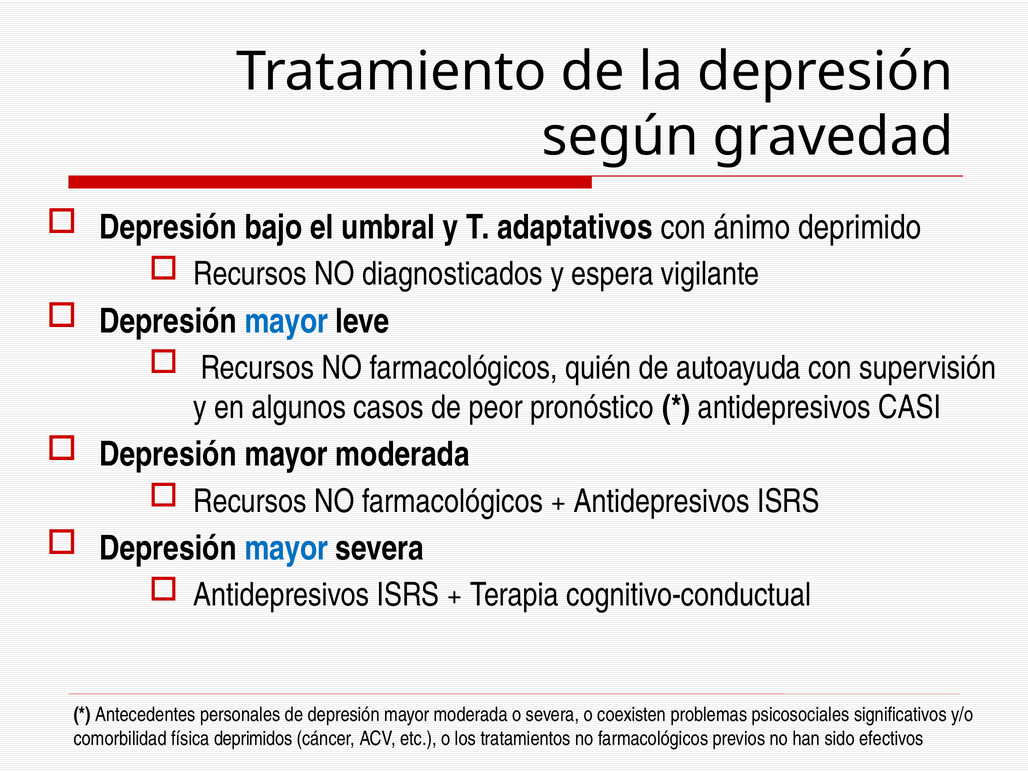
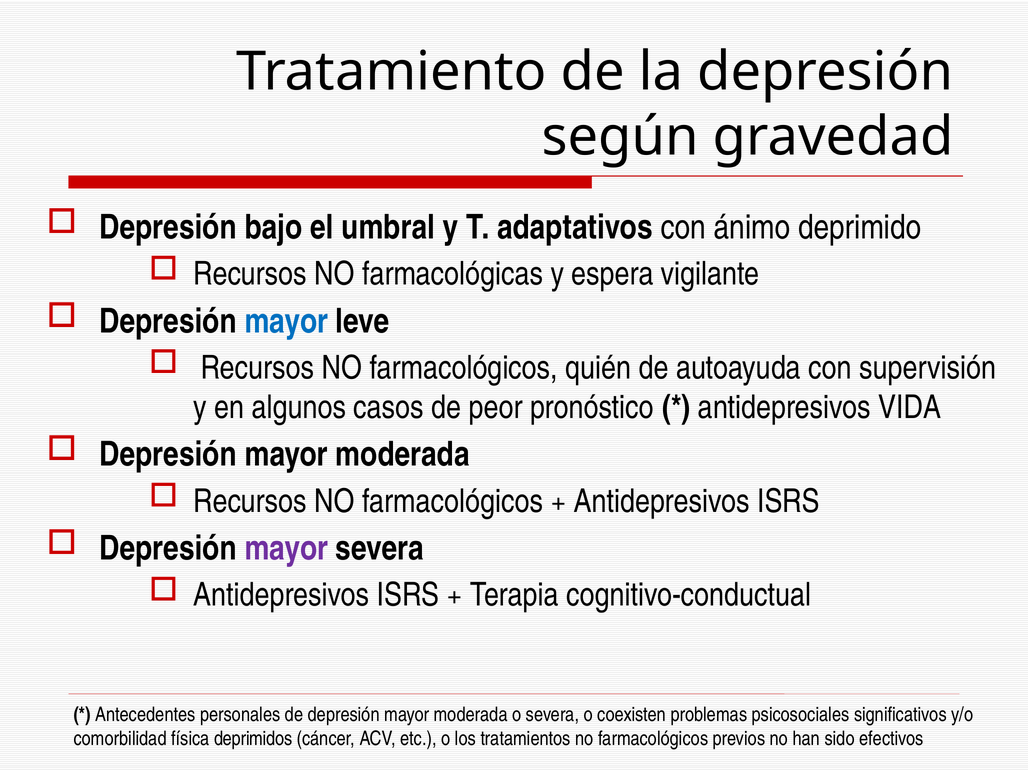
diagnosticados: diagnosticados -> farmacológicas
CASI: CASI -> VIDA
mayor at (286, 548) colour: blue -> purple
